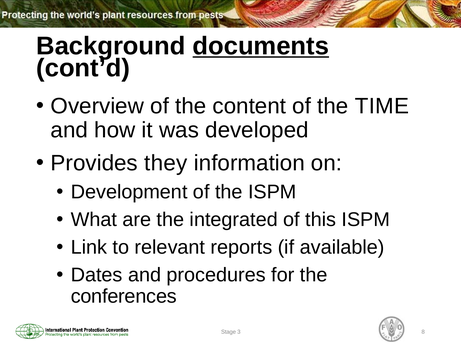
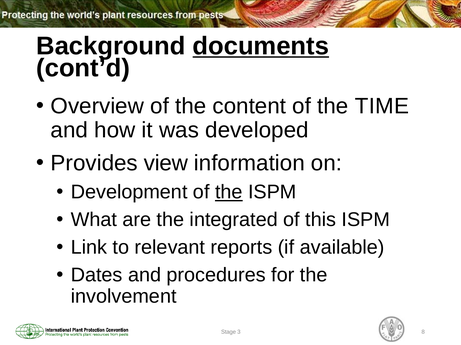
they: they -> view
the at (229, 192) underline: none -> present
conferences: conferences -> involvement
